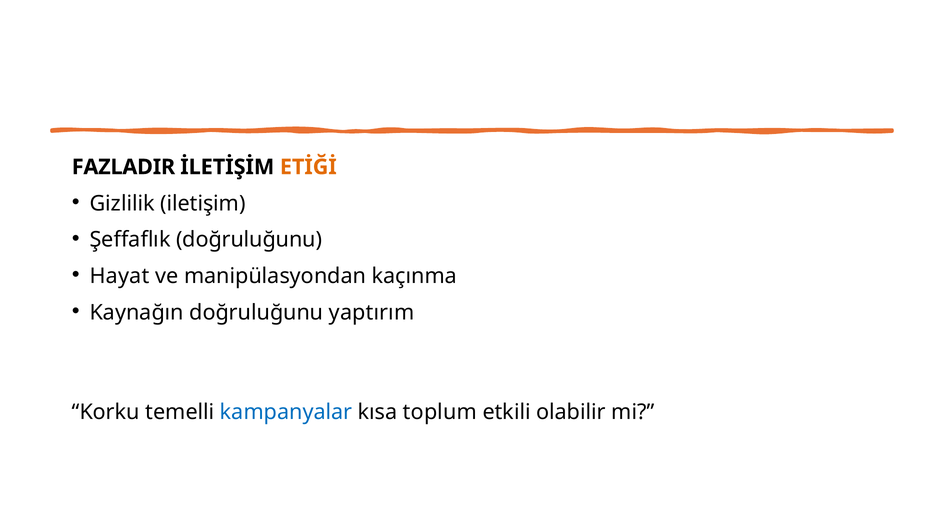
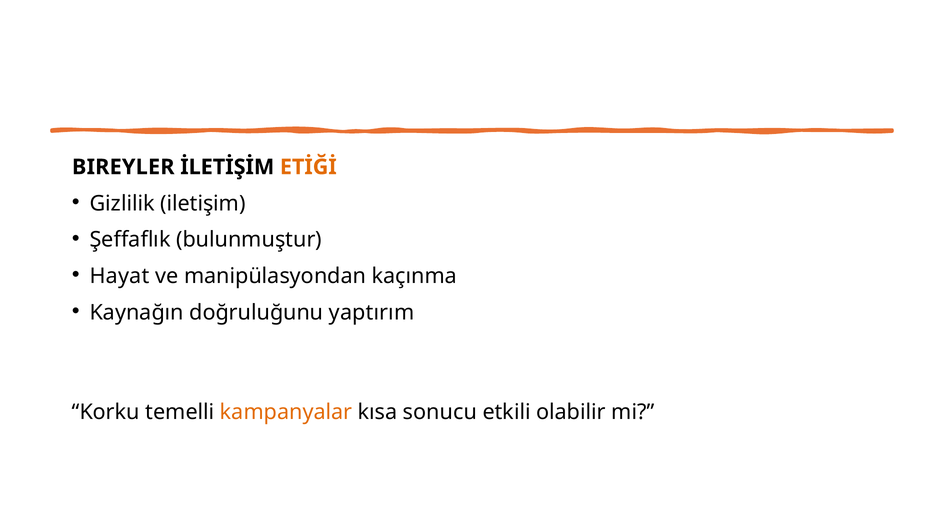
FAZLADIR: FAZLADIR -> BIREYLER
Şeffaflık doğruluğunu: doğruluğunu -> bulunmuştur
kampanyalar colour: blue -> orange
toplum: toplum -> sonucu
